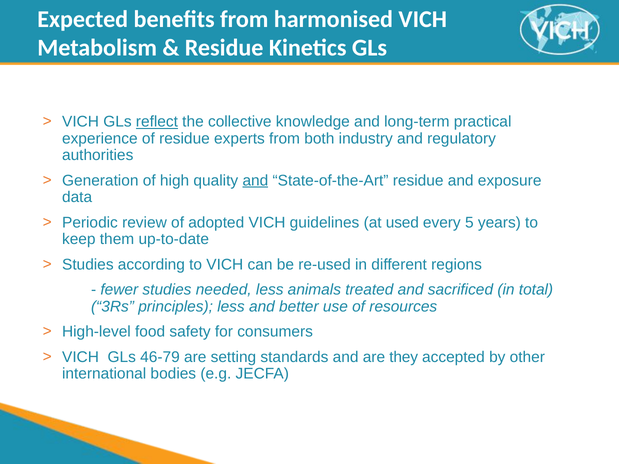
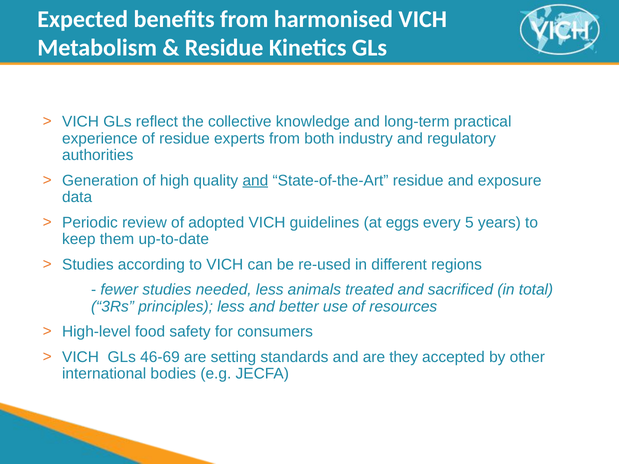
reflect underline: present -> none
used: used -> eggs
46-79: 46-79 -> 46-69
